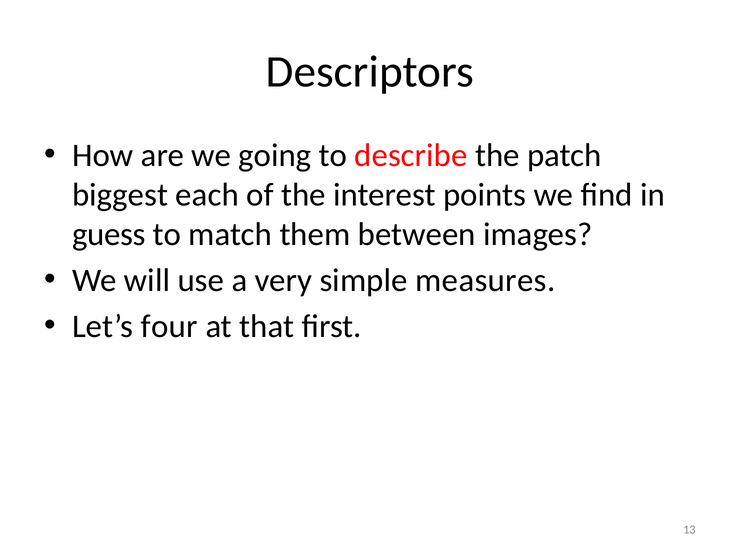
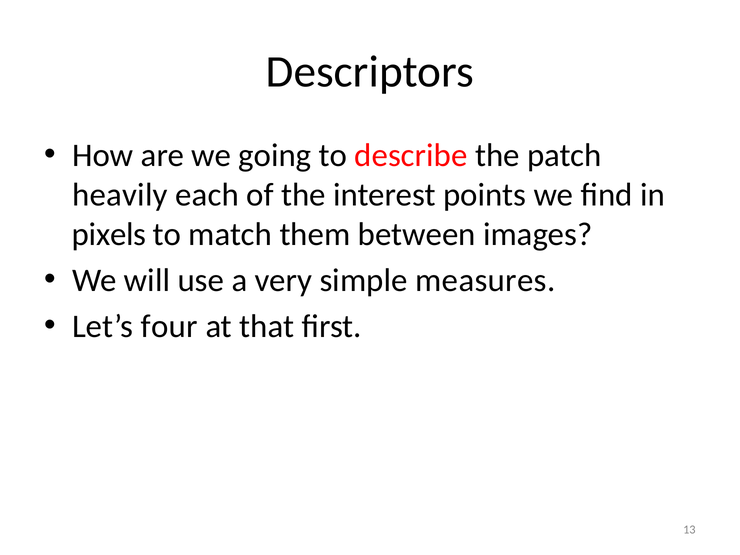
biggest: biggest -> heavily
guess: guess -> pixels
